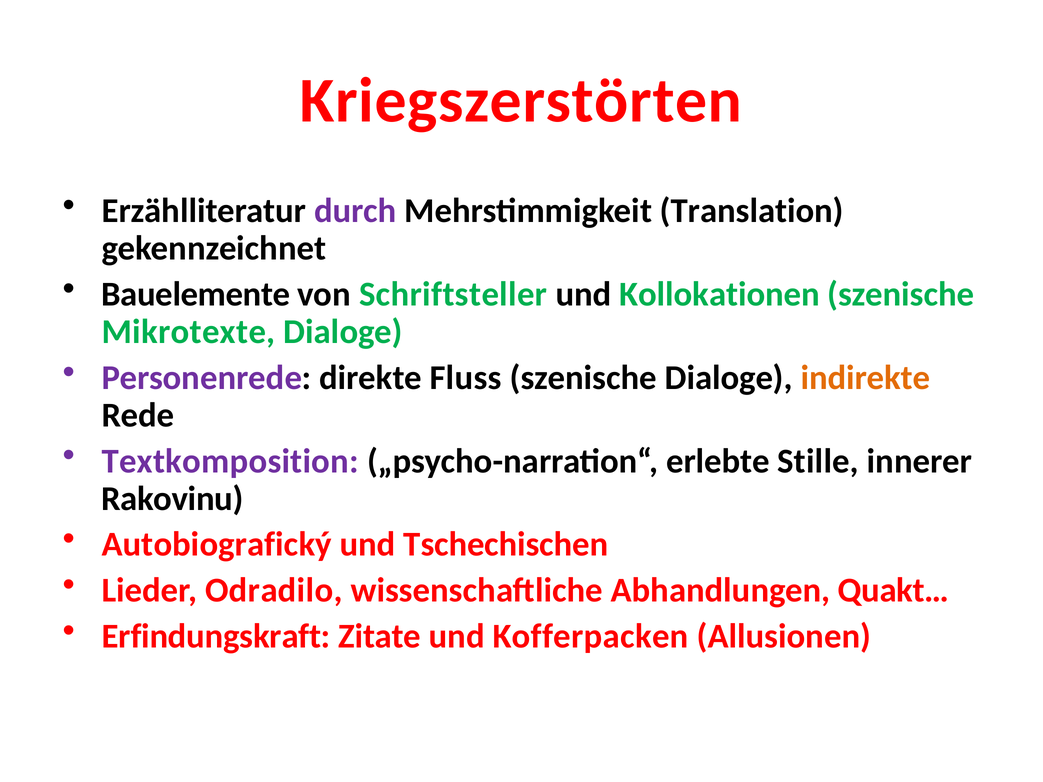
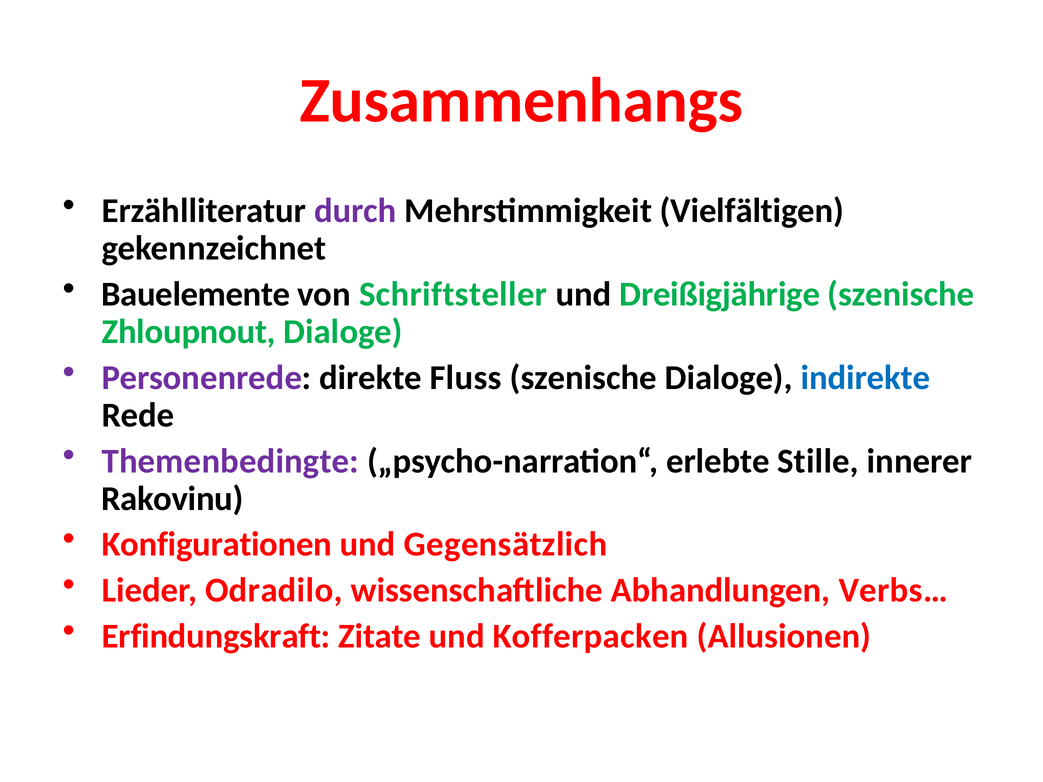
Kriegszerstörten: Kriegszerstörten -> Zusammenhangs
Translation: Translation -> Vielfältigen
Kollokationen: Kollokationen -> Dreißigjährige
Mikrotexte: Mikrotexte -> Zhloupnout
indirekte colour: orange -> blue
Textkomposition: Textkomposition -> Themenbedingte
Autobiografický: Autobiografický -> Konfigurationen
Tschechischen: Tschechischen -> Gegensätzlich
Quakt…: Quakt… -> Verbs…
